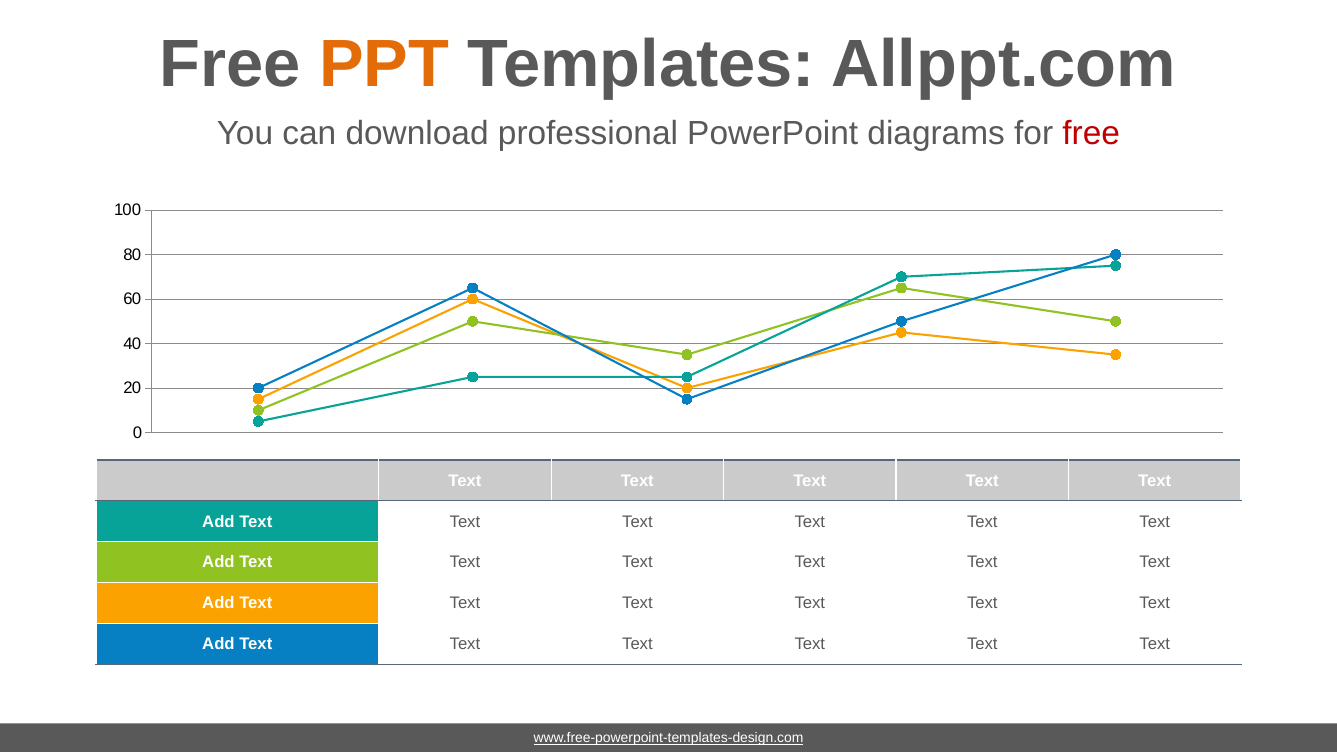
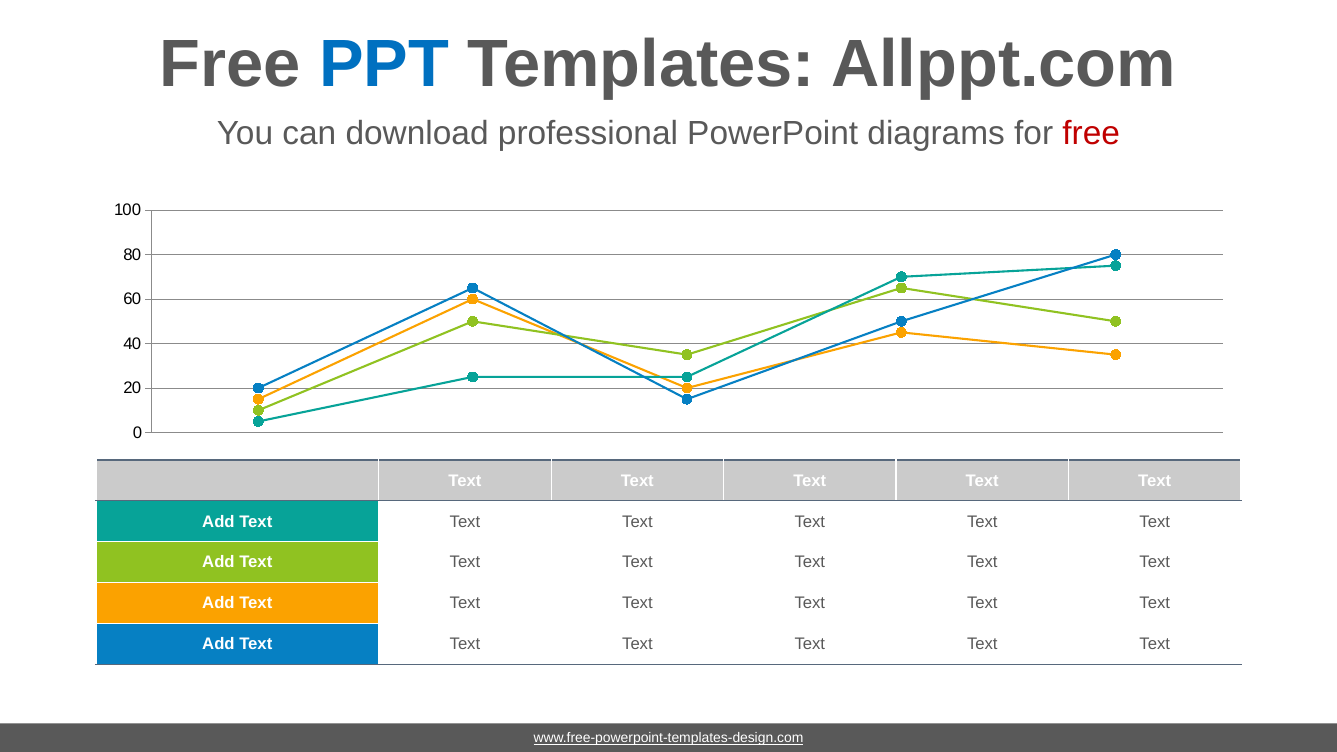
PPT colour: orange -> blue
